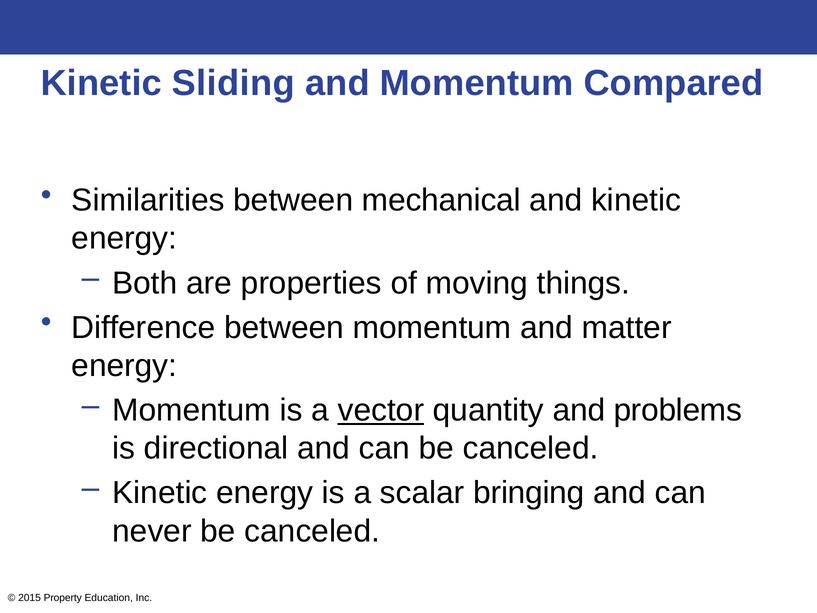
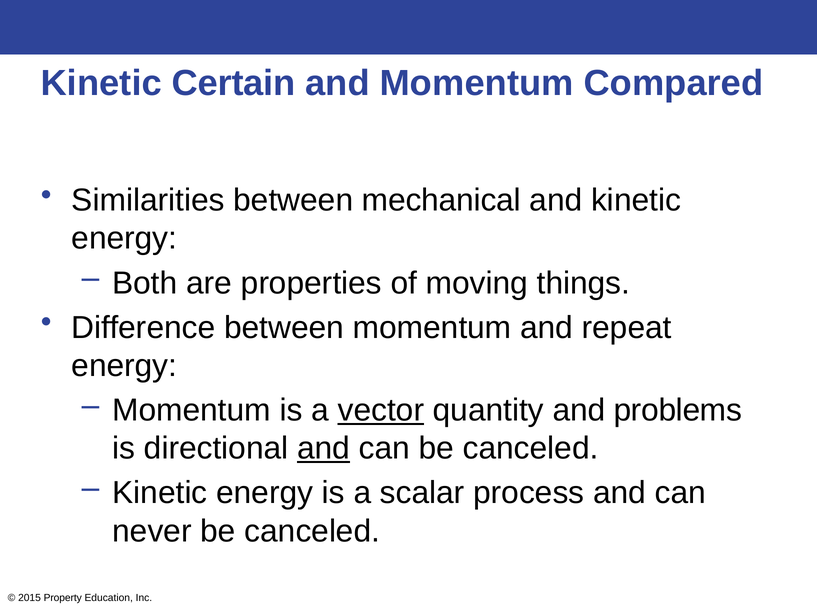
Sliding: Sliding -> Certain
matter: matter -> repeat
and at (324, 448) underline: none -> present
bringing: bringing -> process
